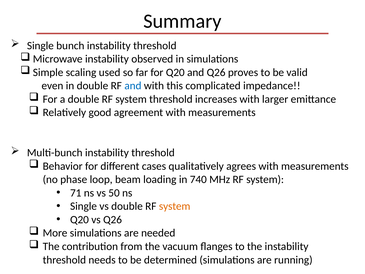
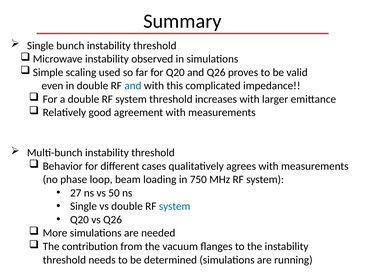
740: 740 -> 750
71: 71 -> 27
system at (175, 206) colour: orange -> blue
